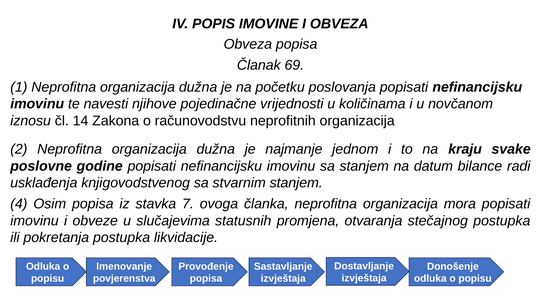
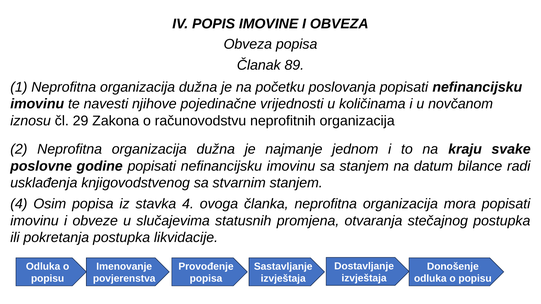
69: 69 -> 89
14: 14 -> 29
stavka 7: 7 -> 4
